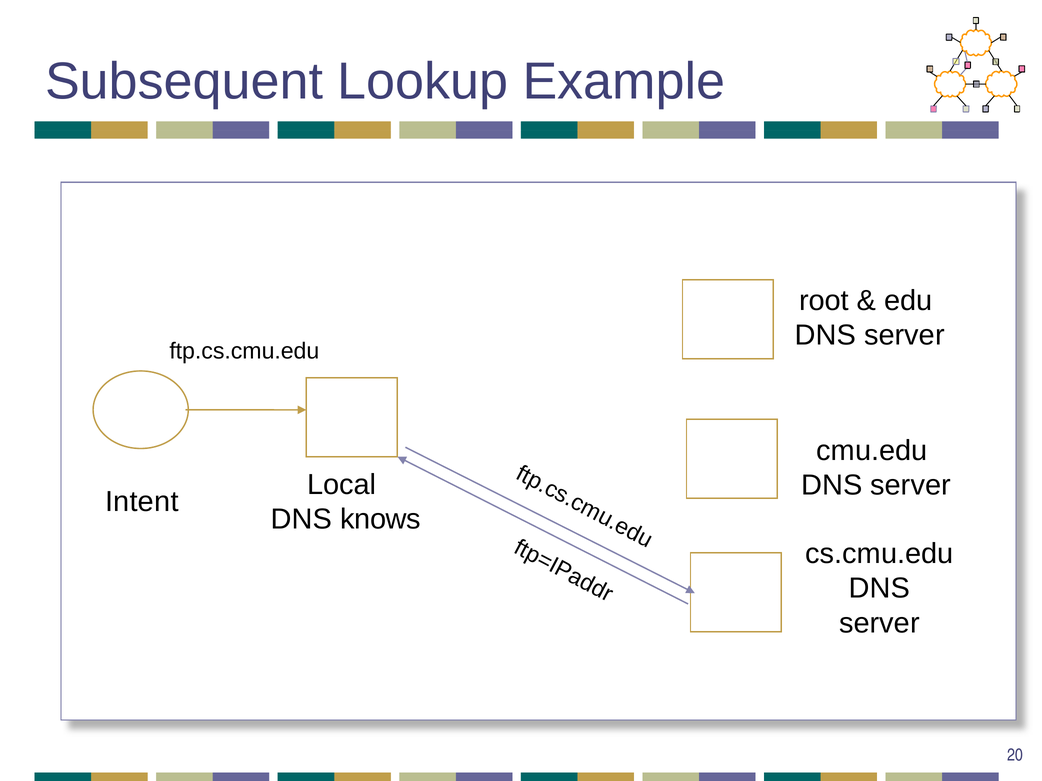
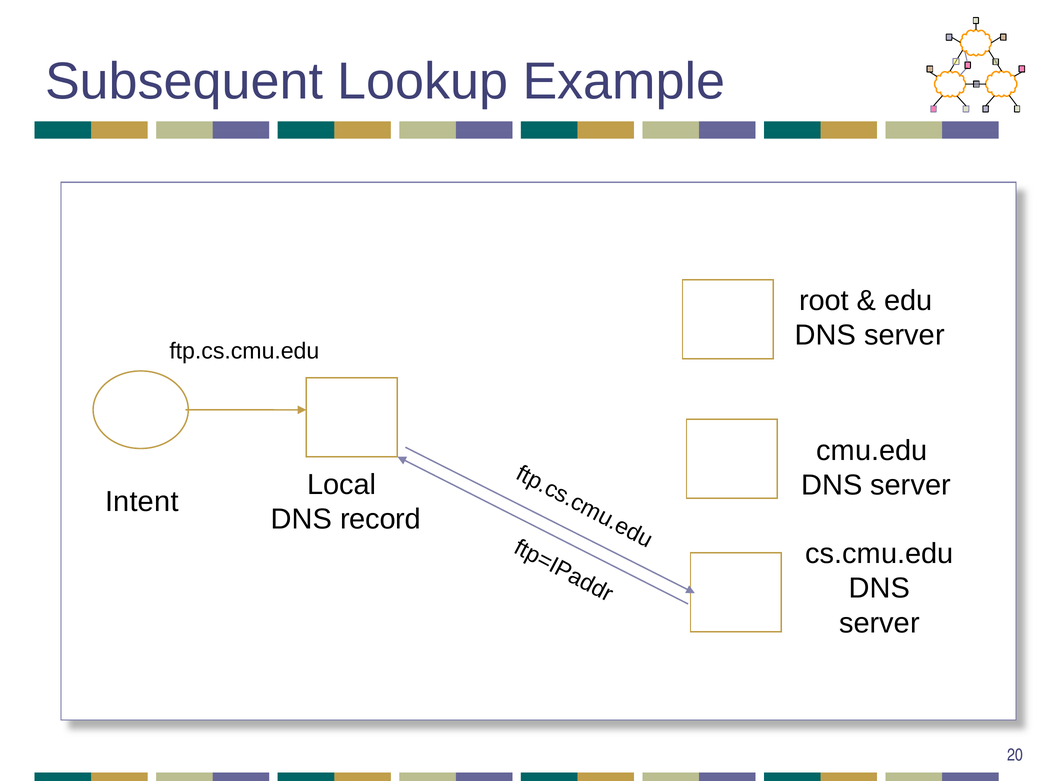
knows: knows -> record
